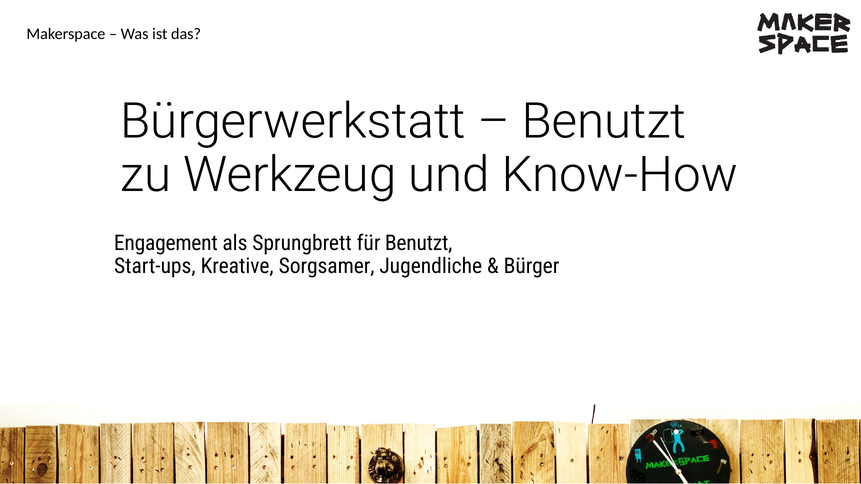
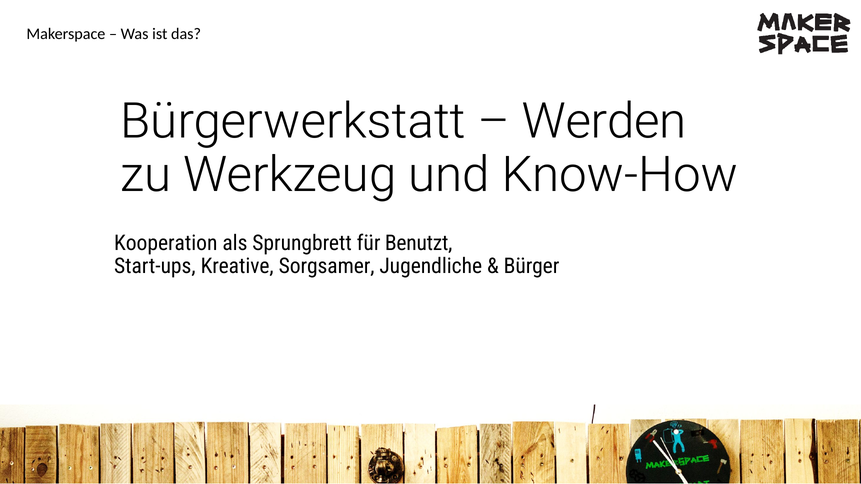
Benutzt at (604, 122): Benutzt -> Werden
Engagement: Engagement -> Kooperation
